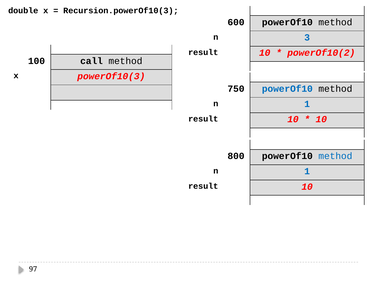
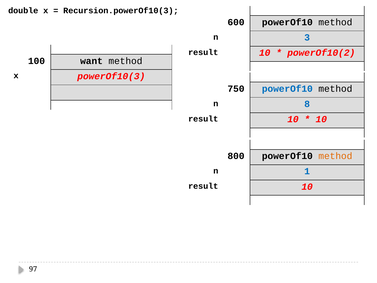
call: call -> want
1 at (307, 104): 1 -> 8
method at (335, 156) colour: blue -> orange
